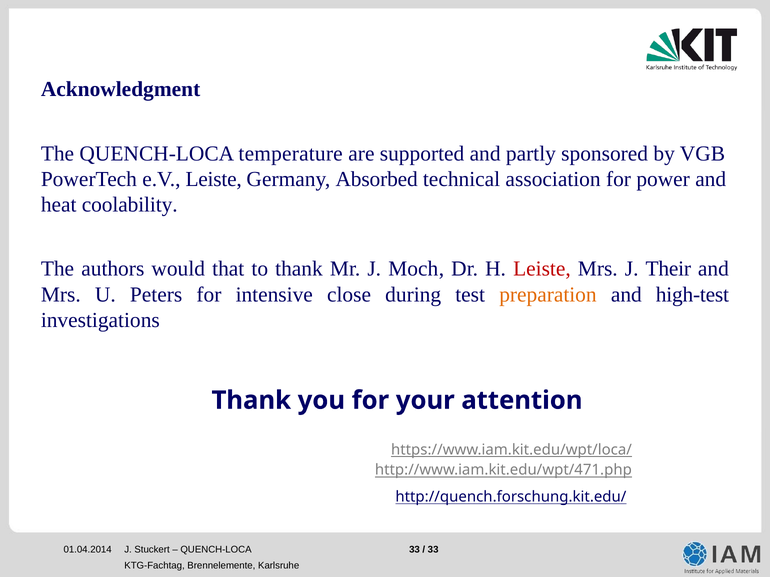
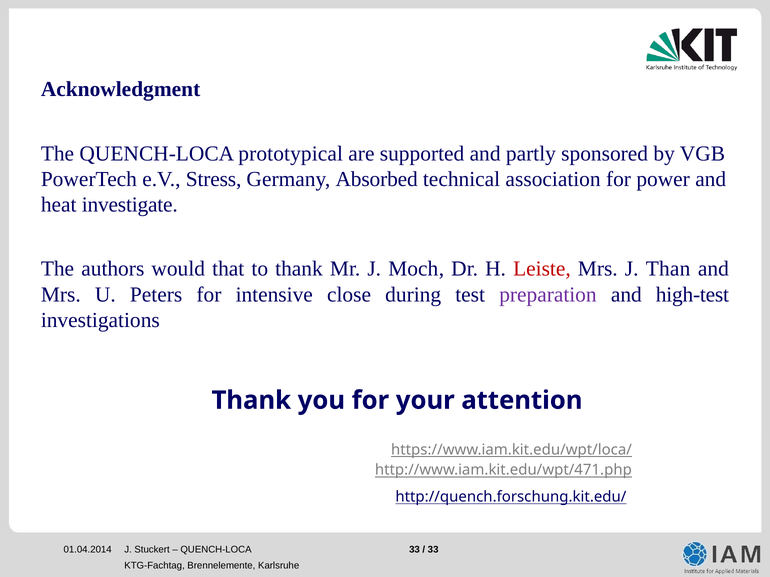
temperature: temperature -> prototypical
e.V Leiste: Leiste -> Stress
coolability: coolability -> investigate
Their: Their -> Than
preparation colour: orange -> purple
